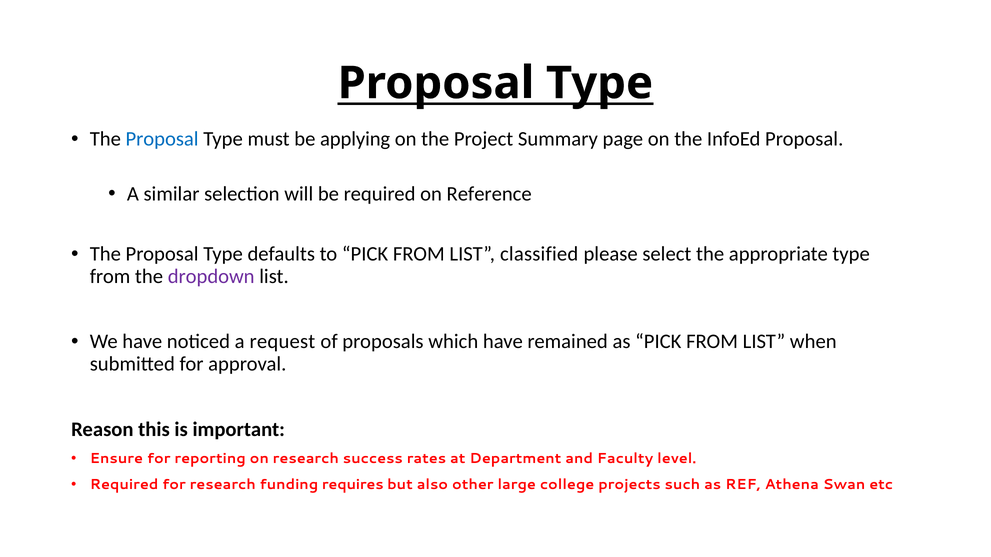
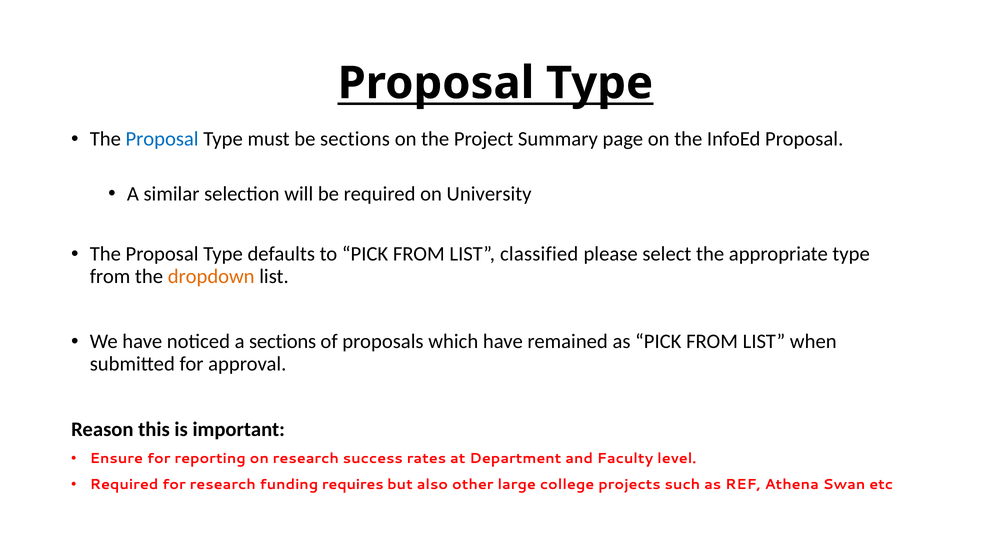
be applying: applying -> sections
Reference: Reference -> University
dropdown colour: purple -> orange
a request: request -> sections
